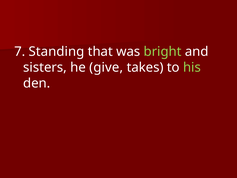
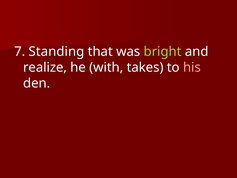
sisters: sisters -> realize
give: give -> with
his colour: light green -> pink
